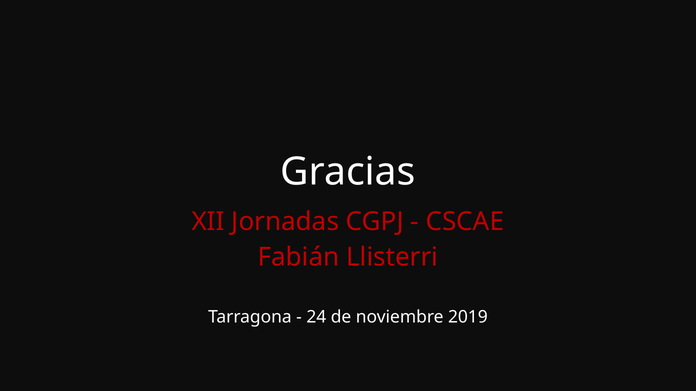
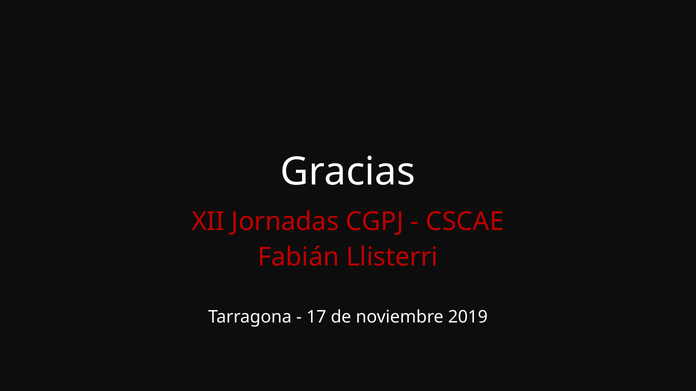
24: 24 -> 17
